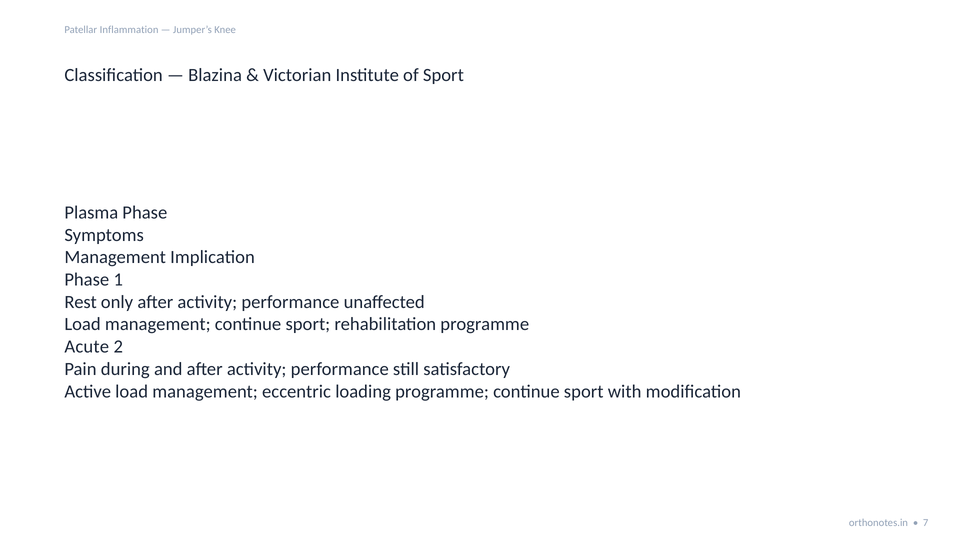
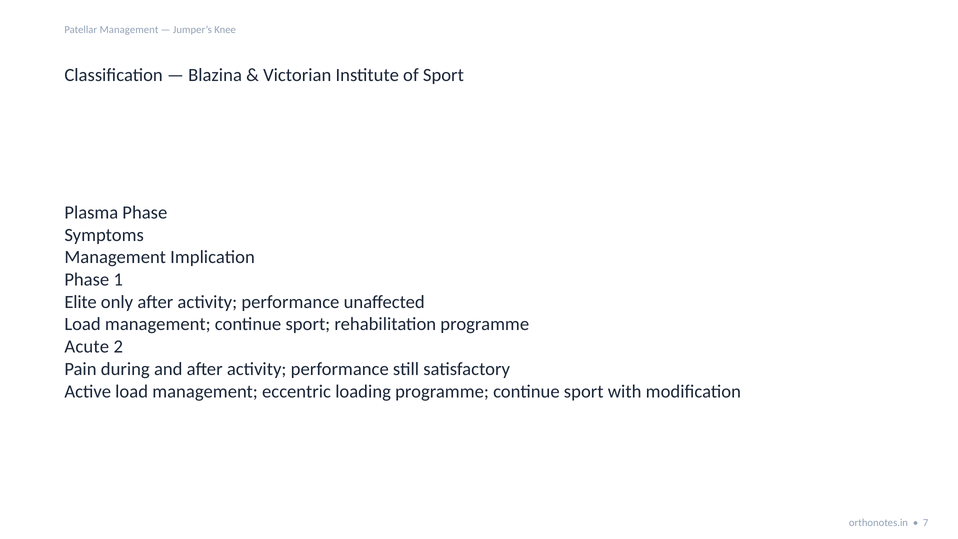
Patellar Inflammation: Inflammation -> Management
Rest: Rest -> Elite
